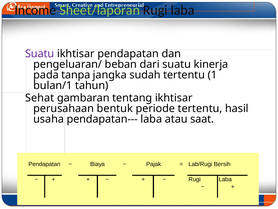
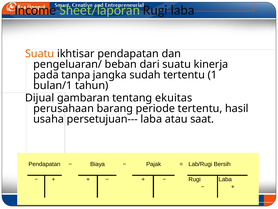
Suatu at (40, 54) colour: purple -> orange
Sehat: Sehat -> Dijual
tentang ikhtisar: ikhtisar -> ekuitas
bentuk: bentuk -> barang
pendapatan---: pendapatan--- -> persetujuan---
